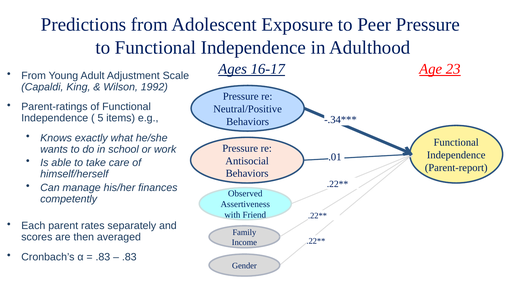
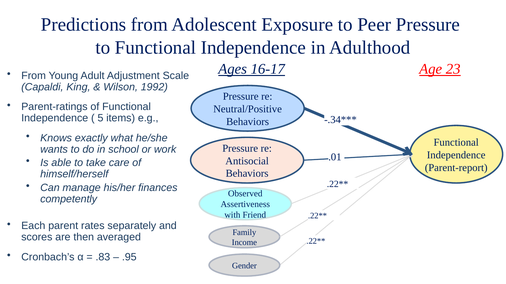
.83 at (129, 258): .83 -> .95
